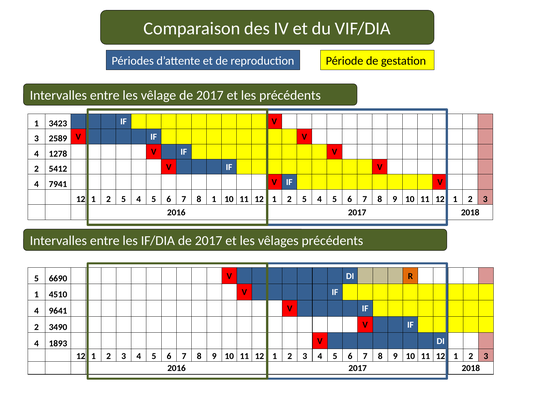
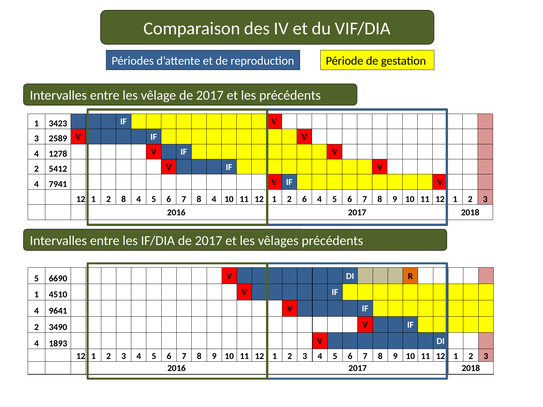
5 at (124, 199): 5 -> 8
7 8 1: 1 -> 4
5 at (304, 199): 5 -> 6
